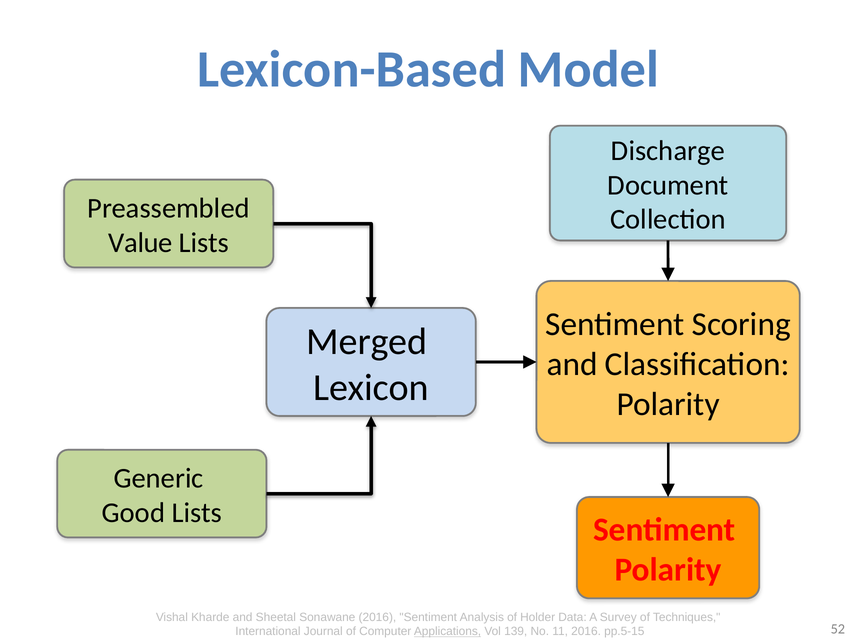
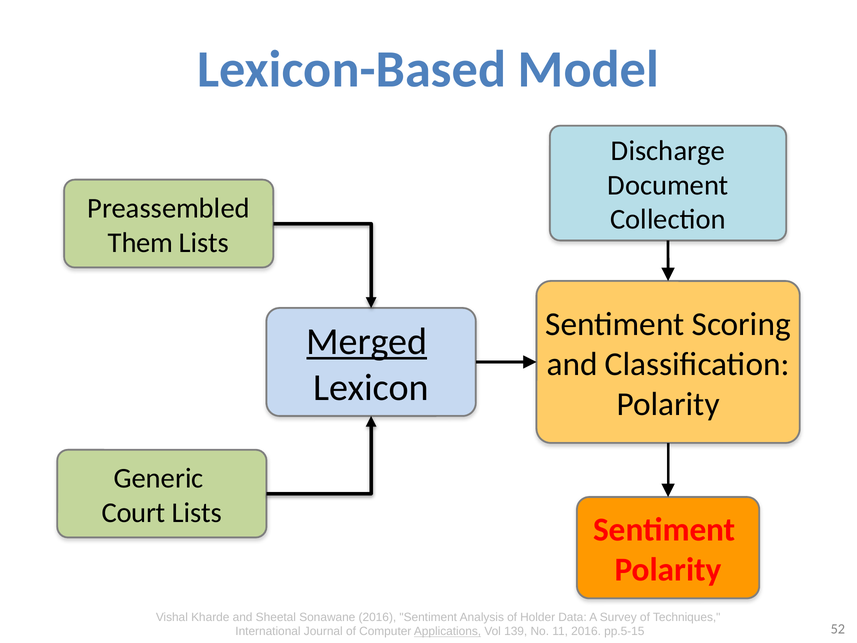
Value: Value -> Them
Merged underline: none -> present
Good: Good -> Court
